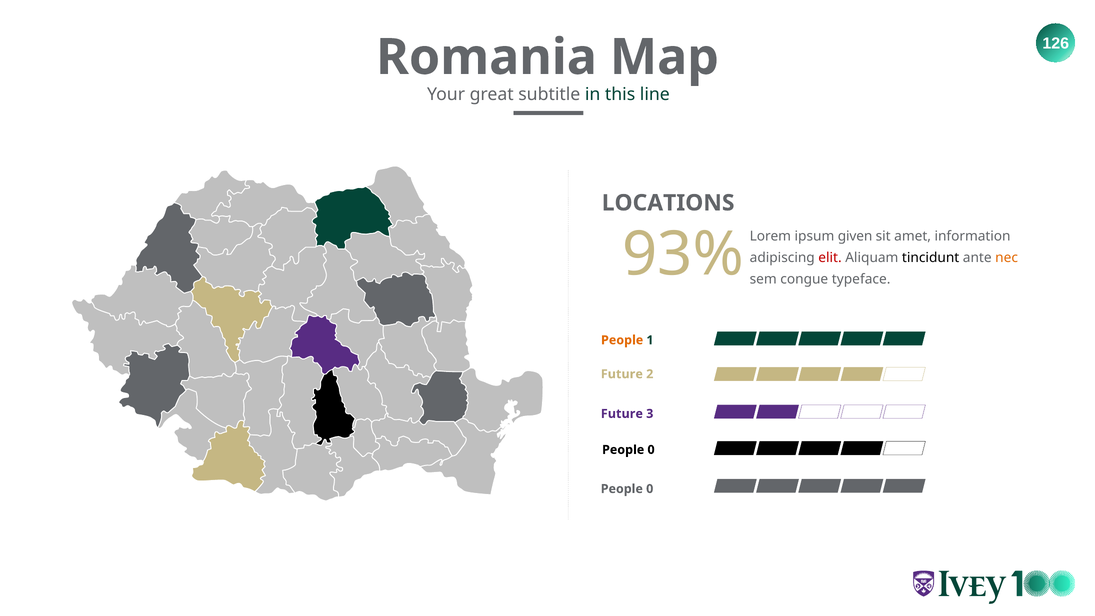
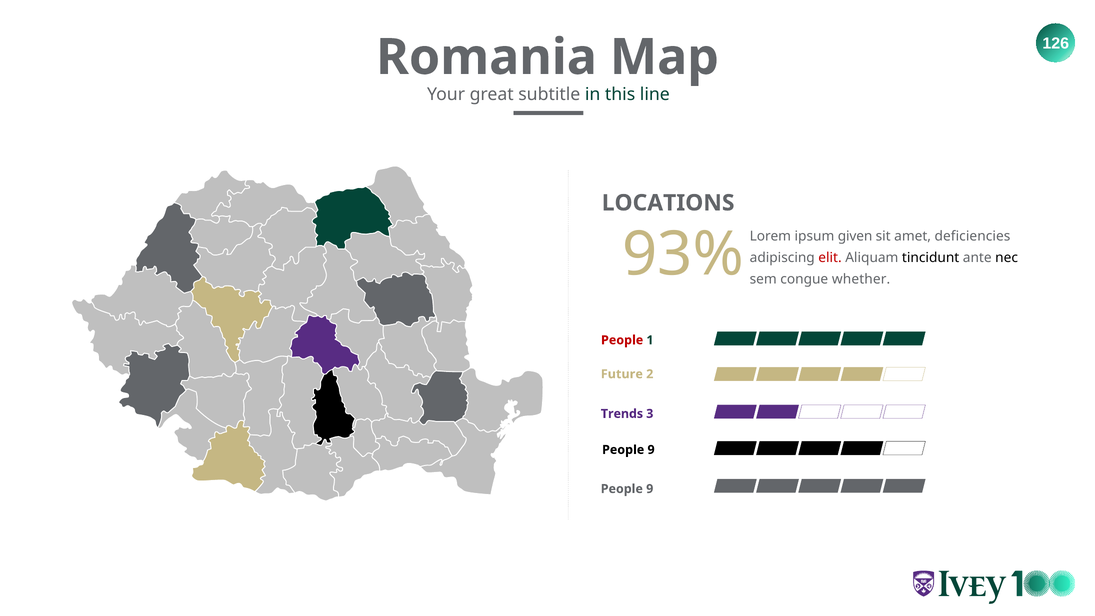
information: information -> deficiencies
nec colour: orange -> black
typeface: typeface -> whether
People at (622, 340) colour: orange -> red
Future at (622, 414): Future -> Trends
0 at (651, 450): 0 -> 9
0 at (650, 489): 0 -> 9
